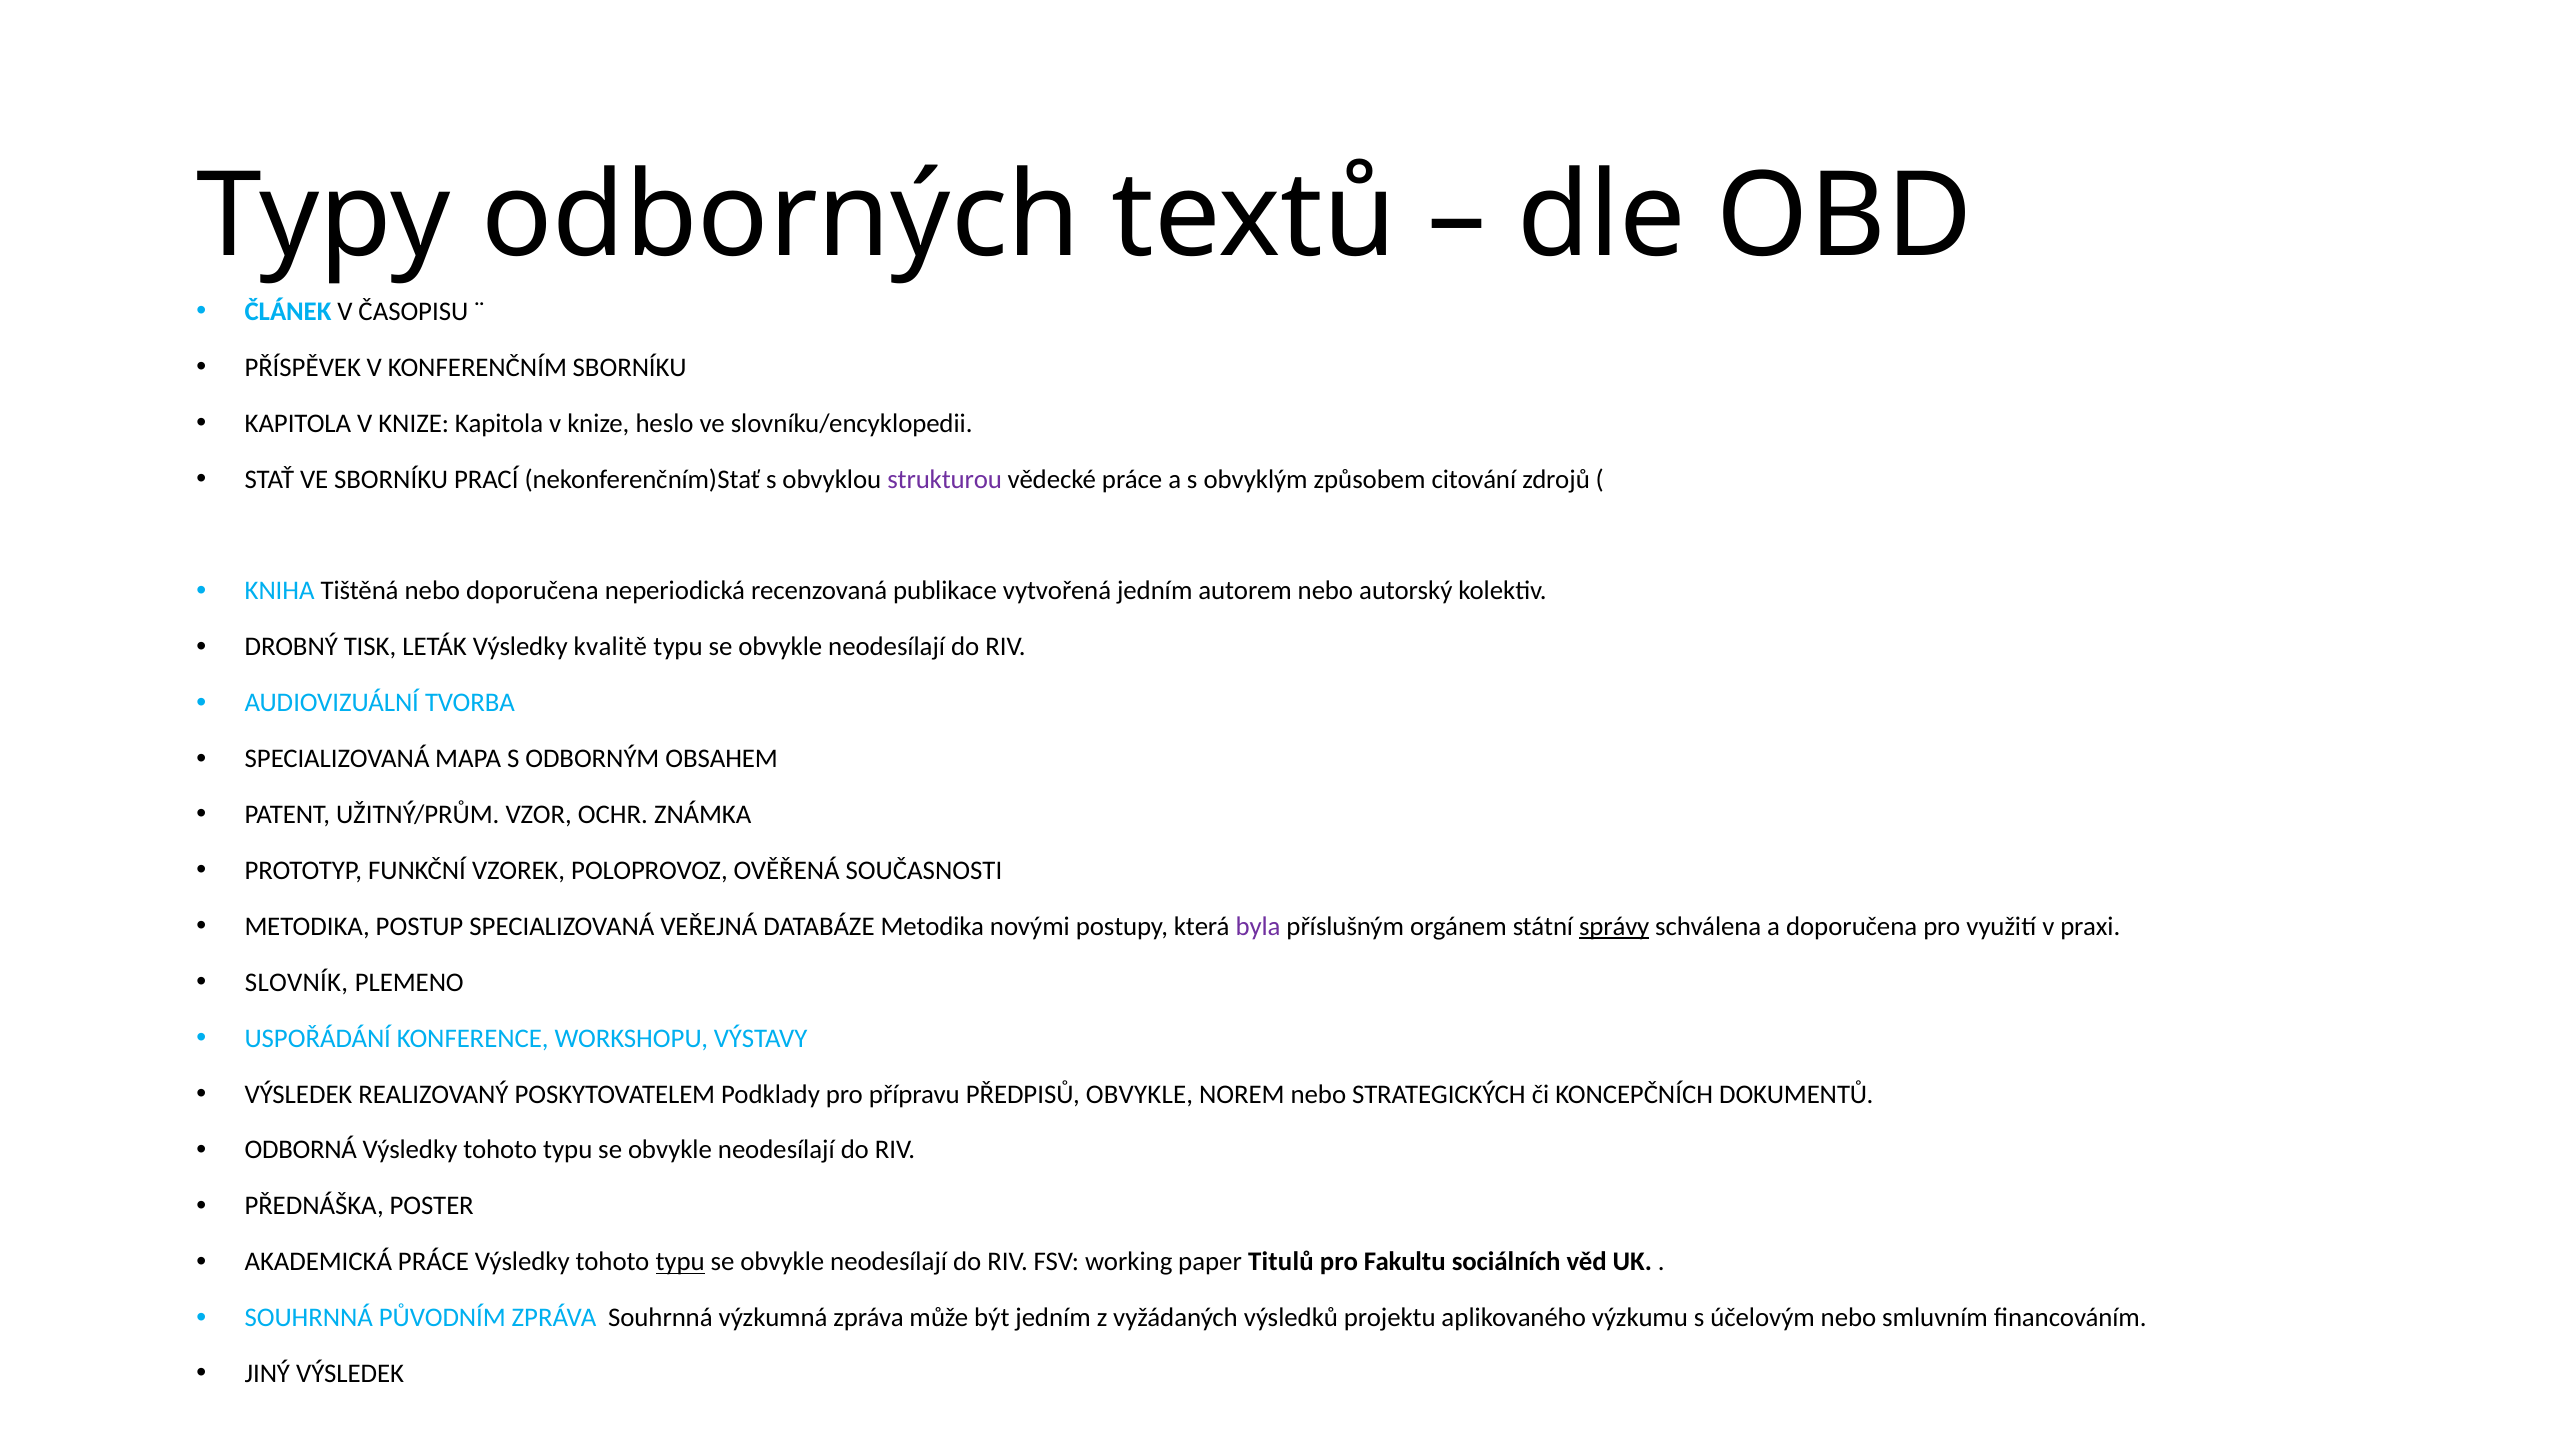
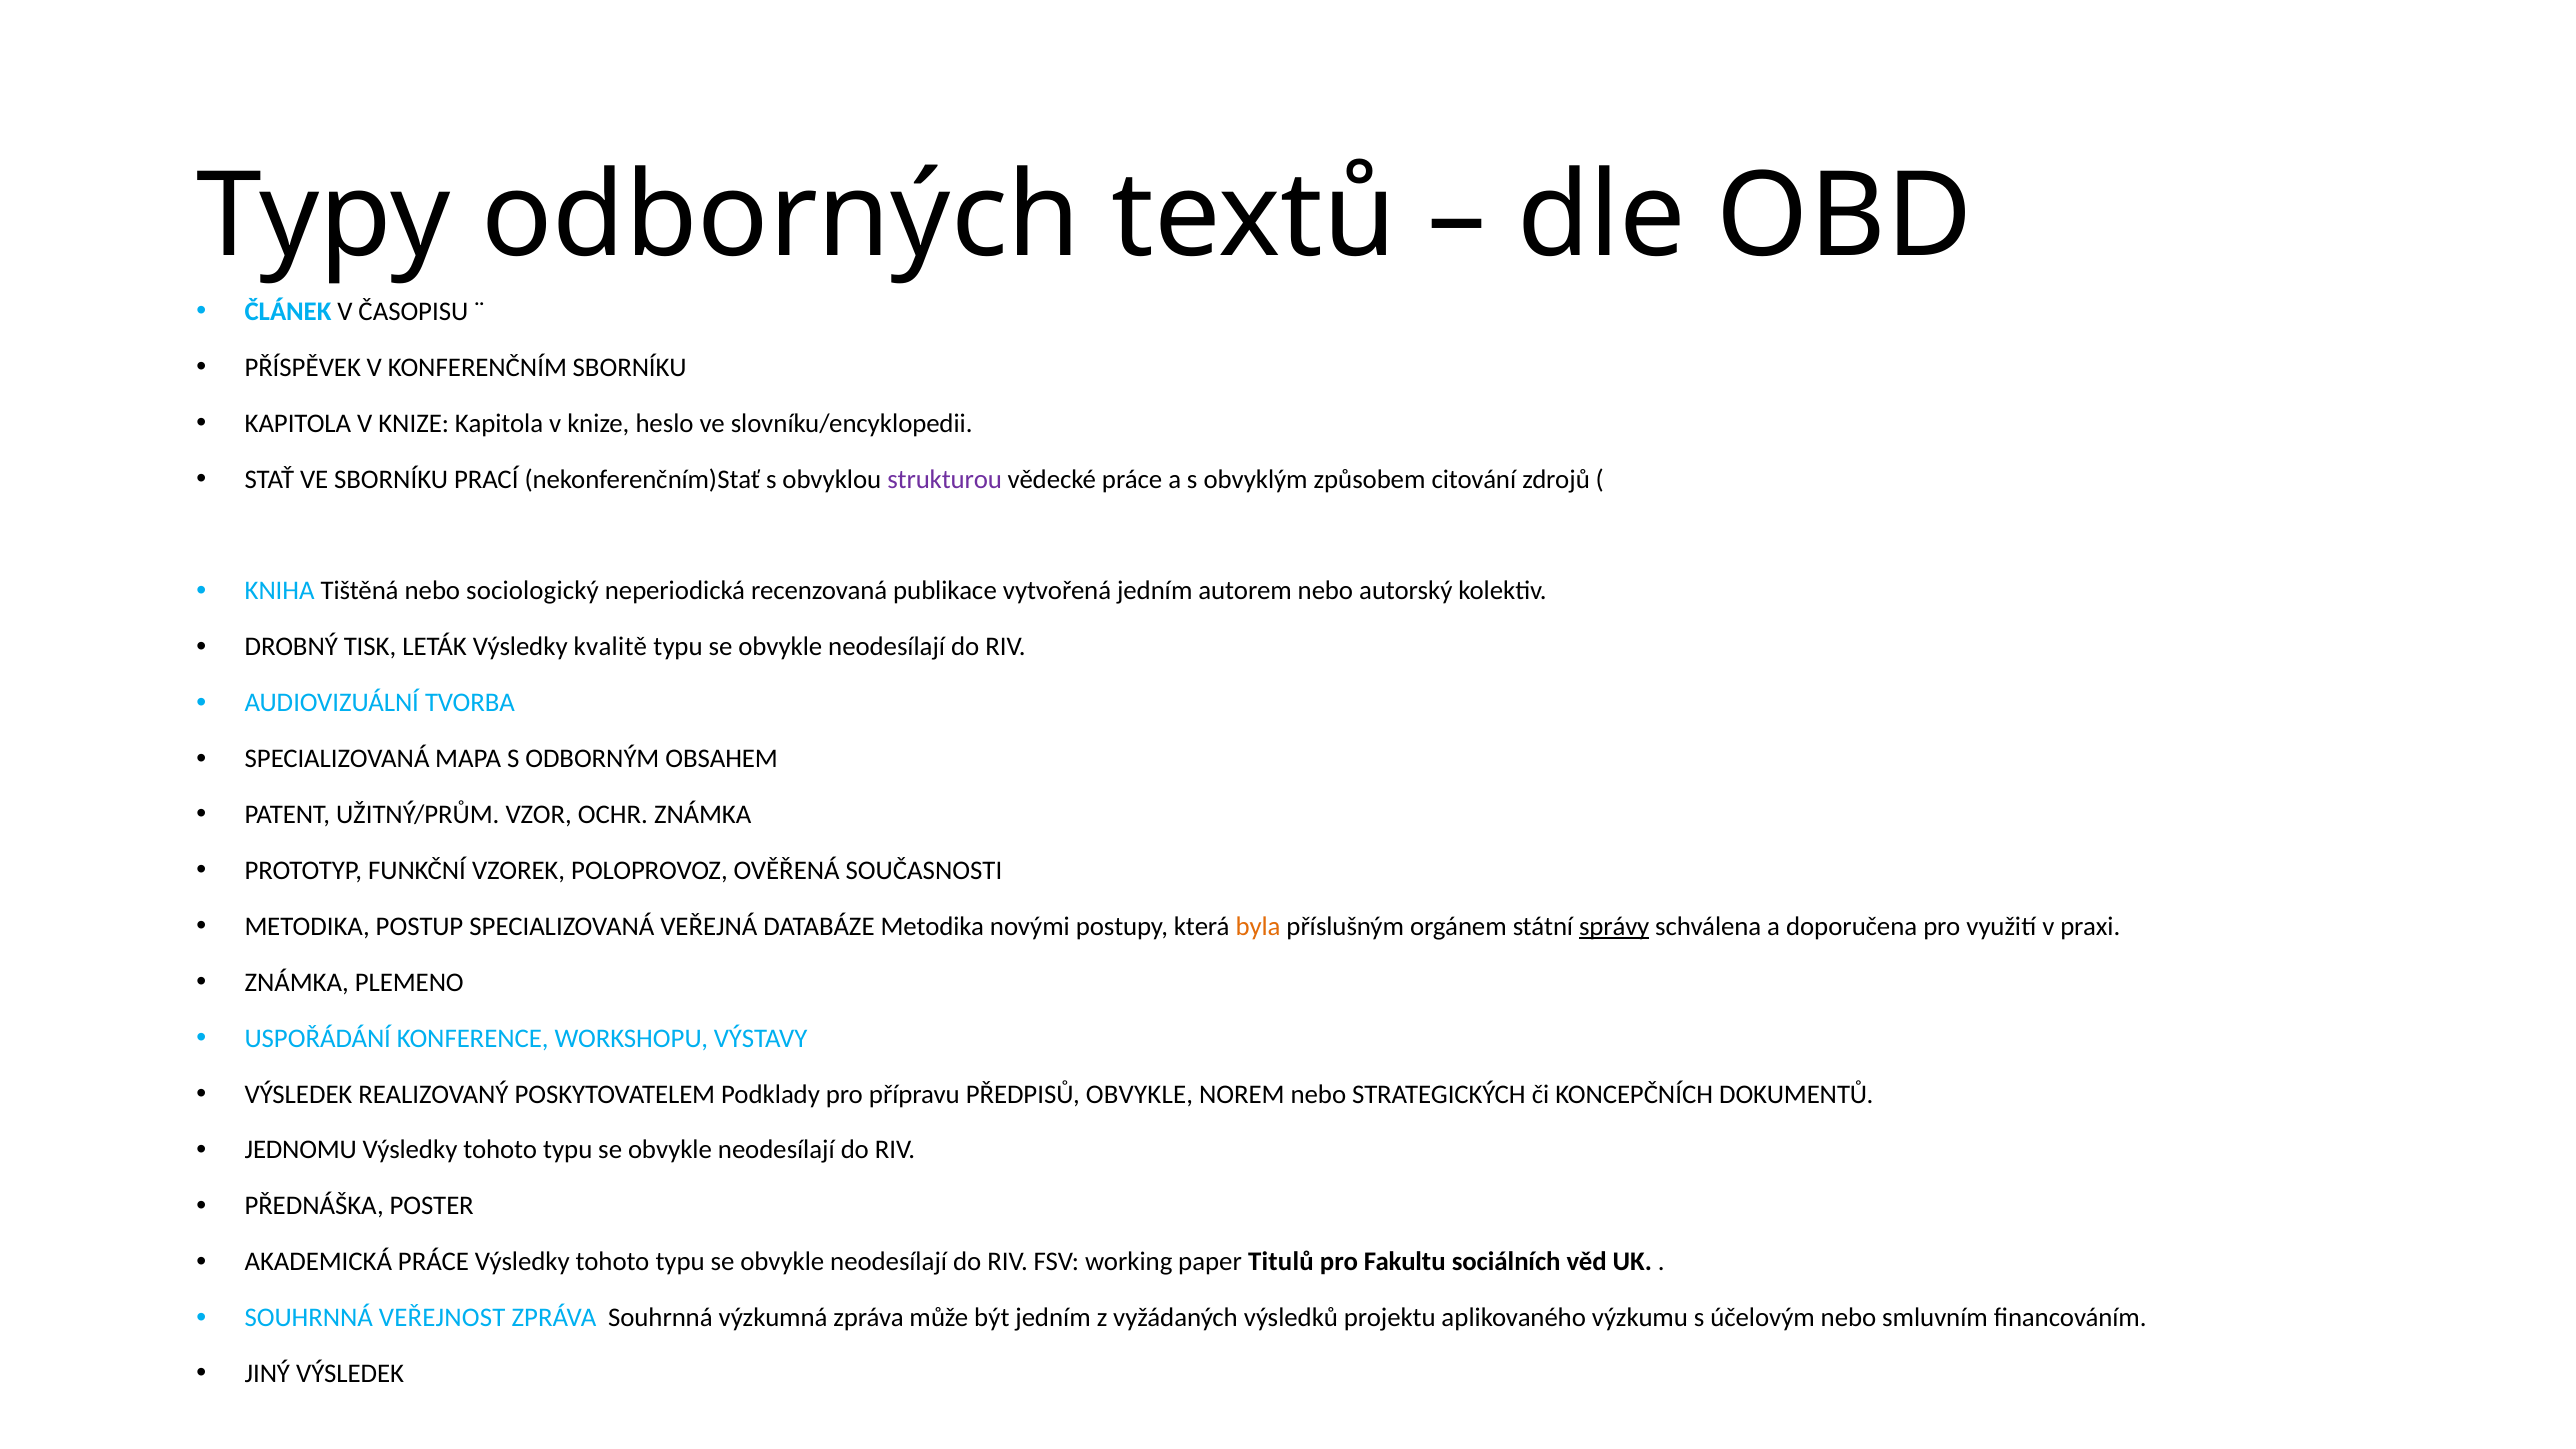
nebo doporučena: doporučena -> sociologický
byla colour: purple -> orange
SLOVNÍK at (297, 982): SLOVNÍK -> ZNÁMKA
ODBORNÁ: ODBORNÁ -> JEDNOMU
typu at (680, 1262) underline: present -> none
PŮVODNÍM: PŮVODNÍM -> VEŘEJNOST
